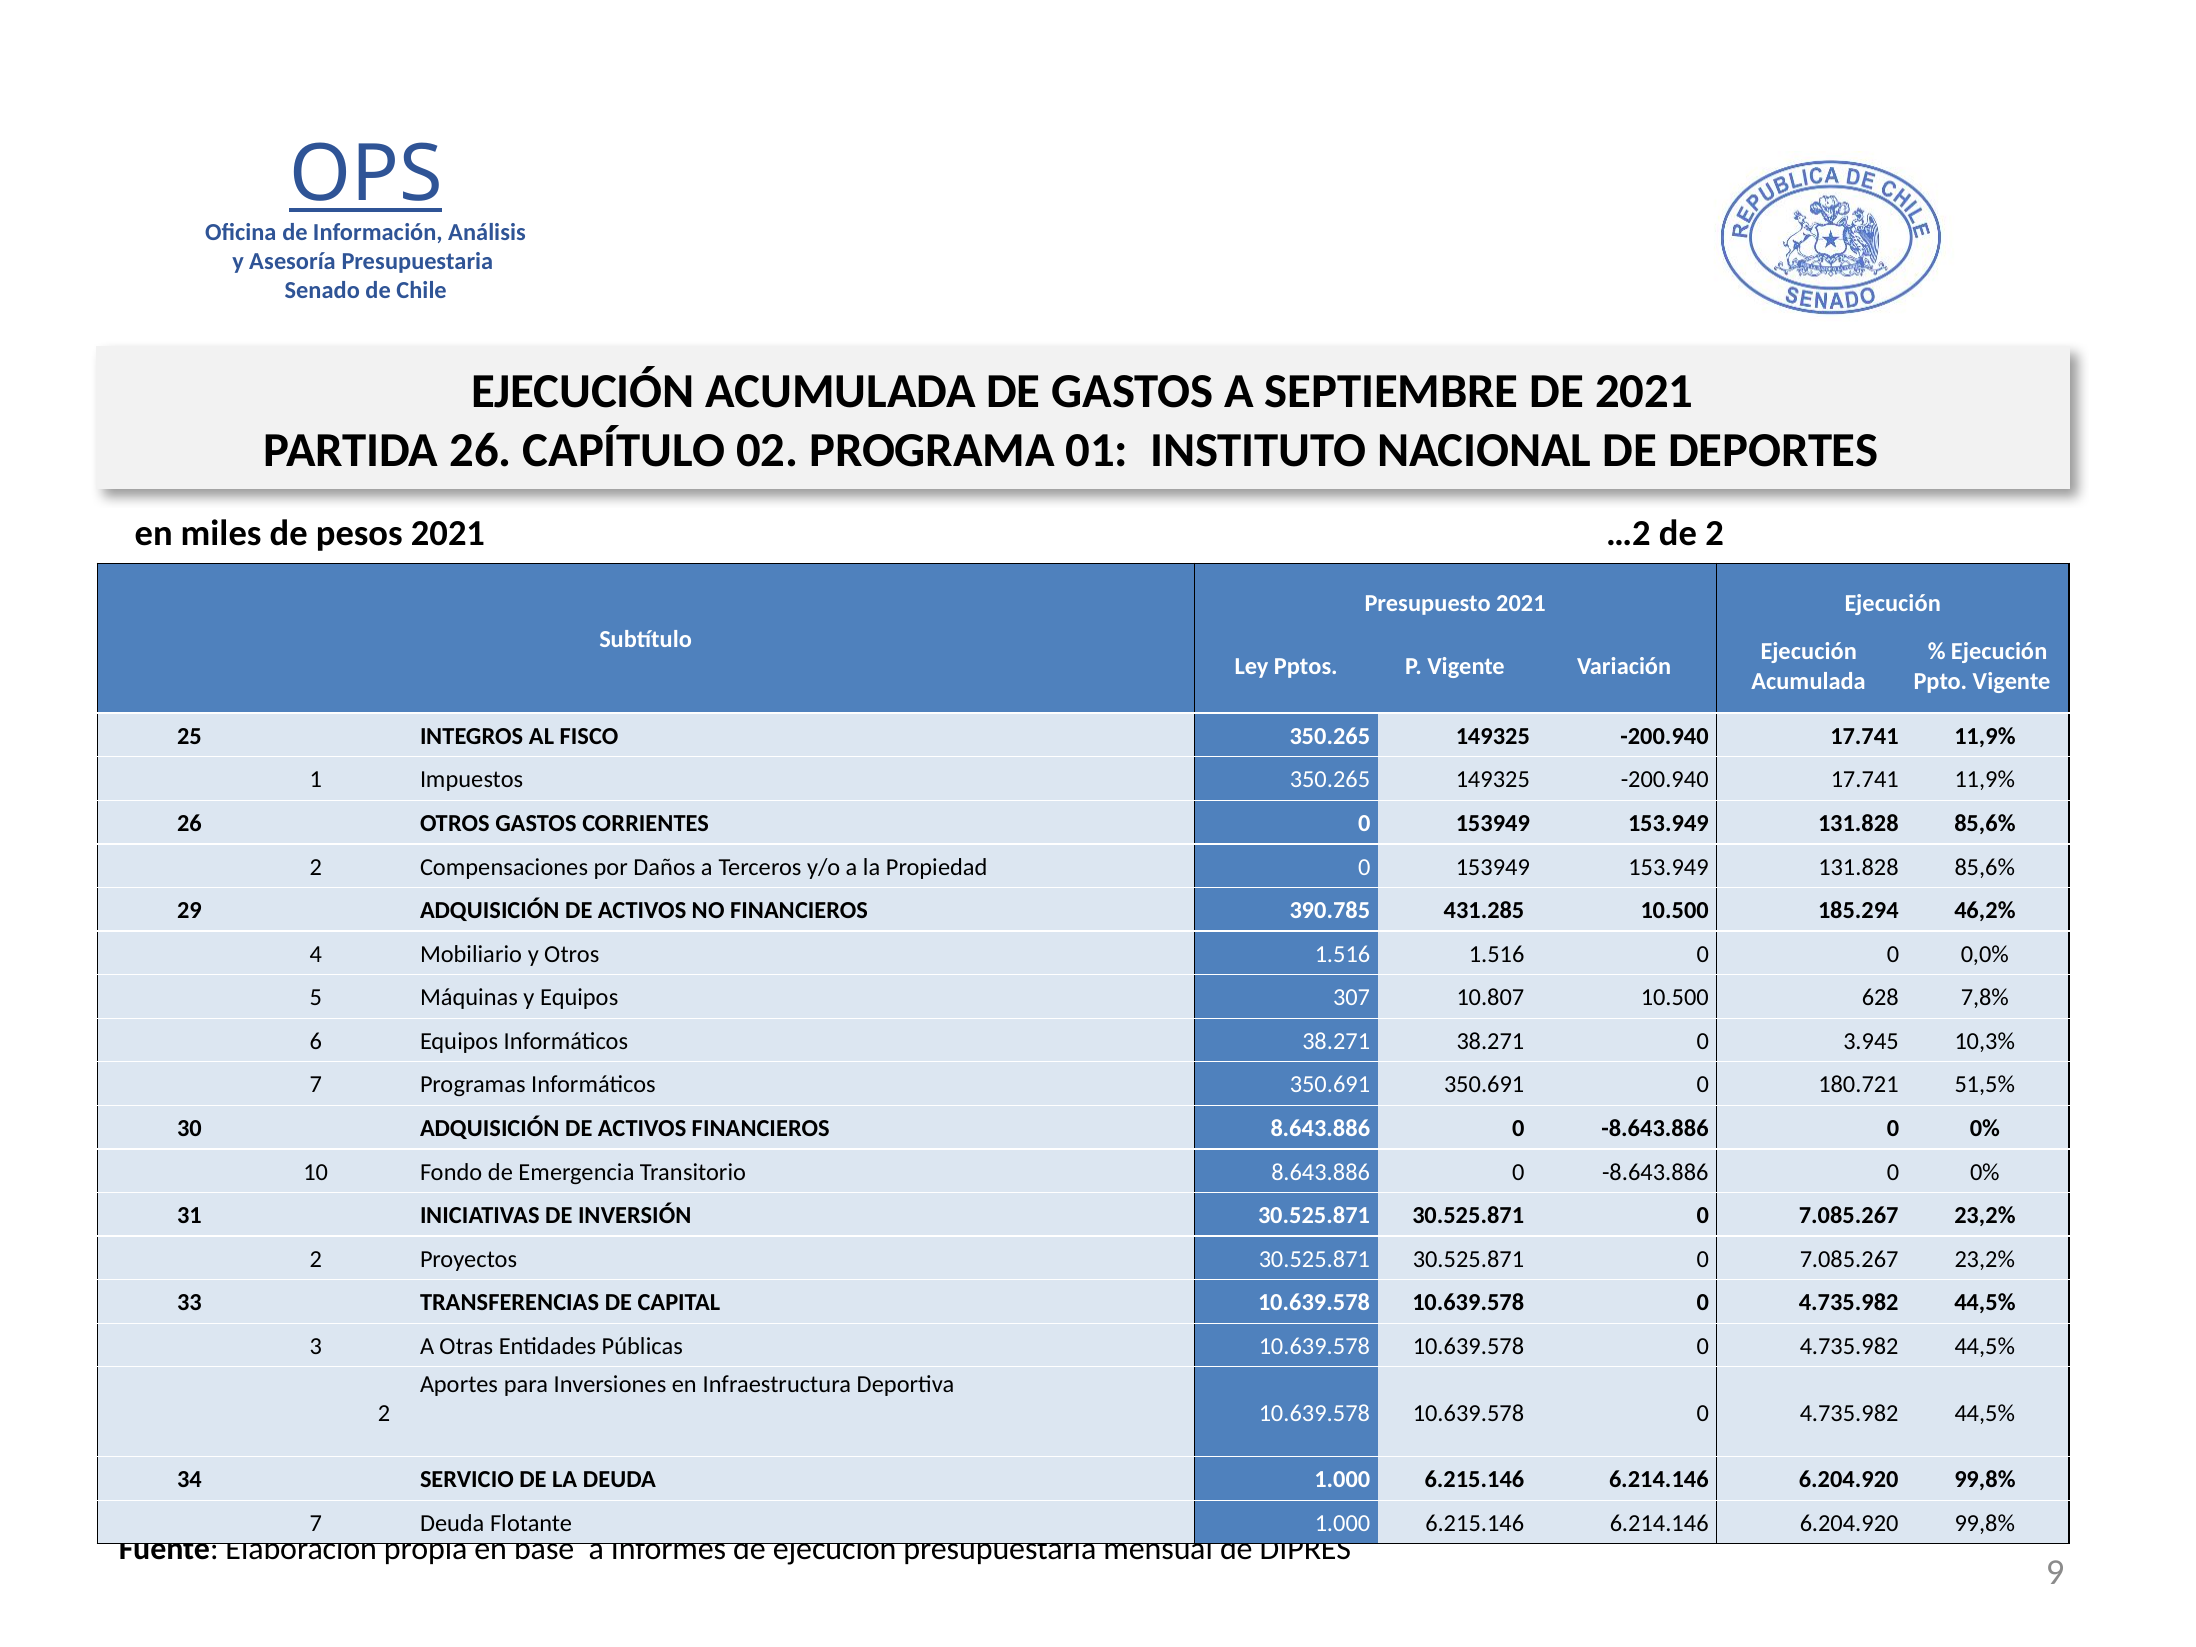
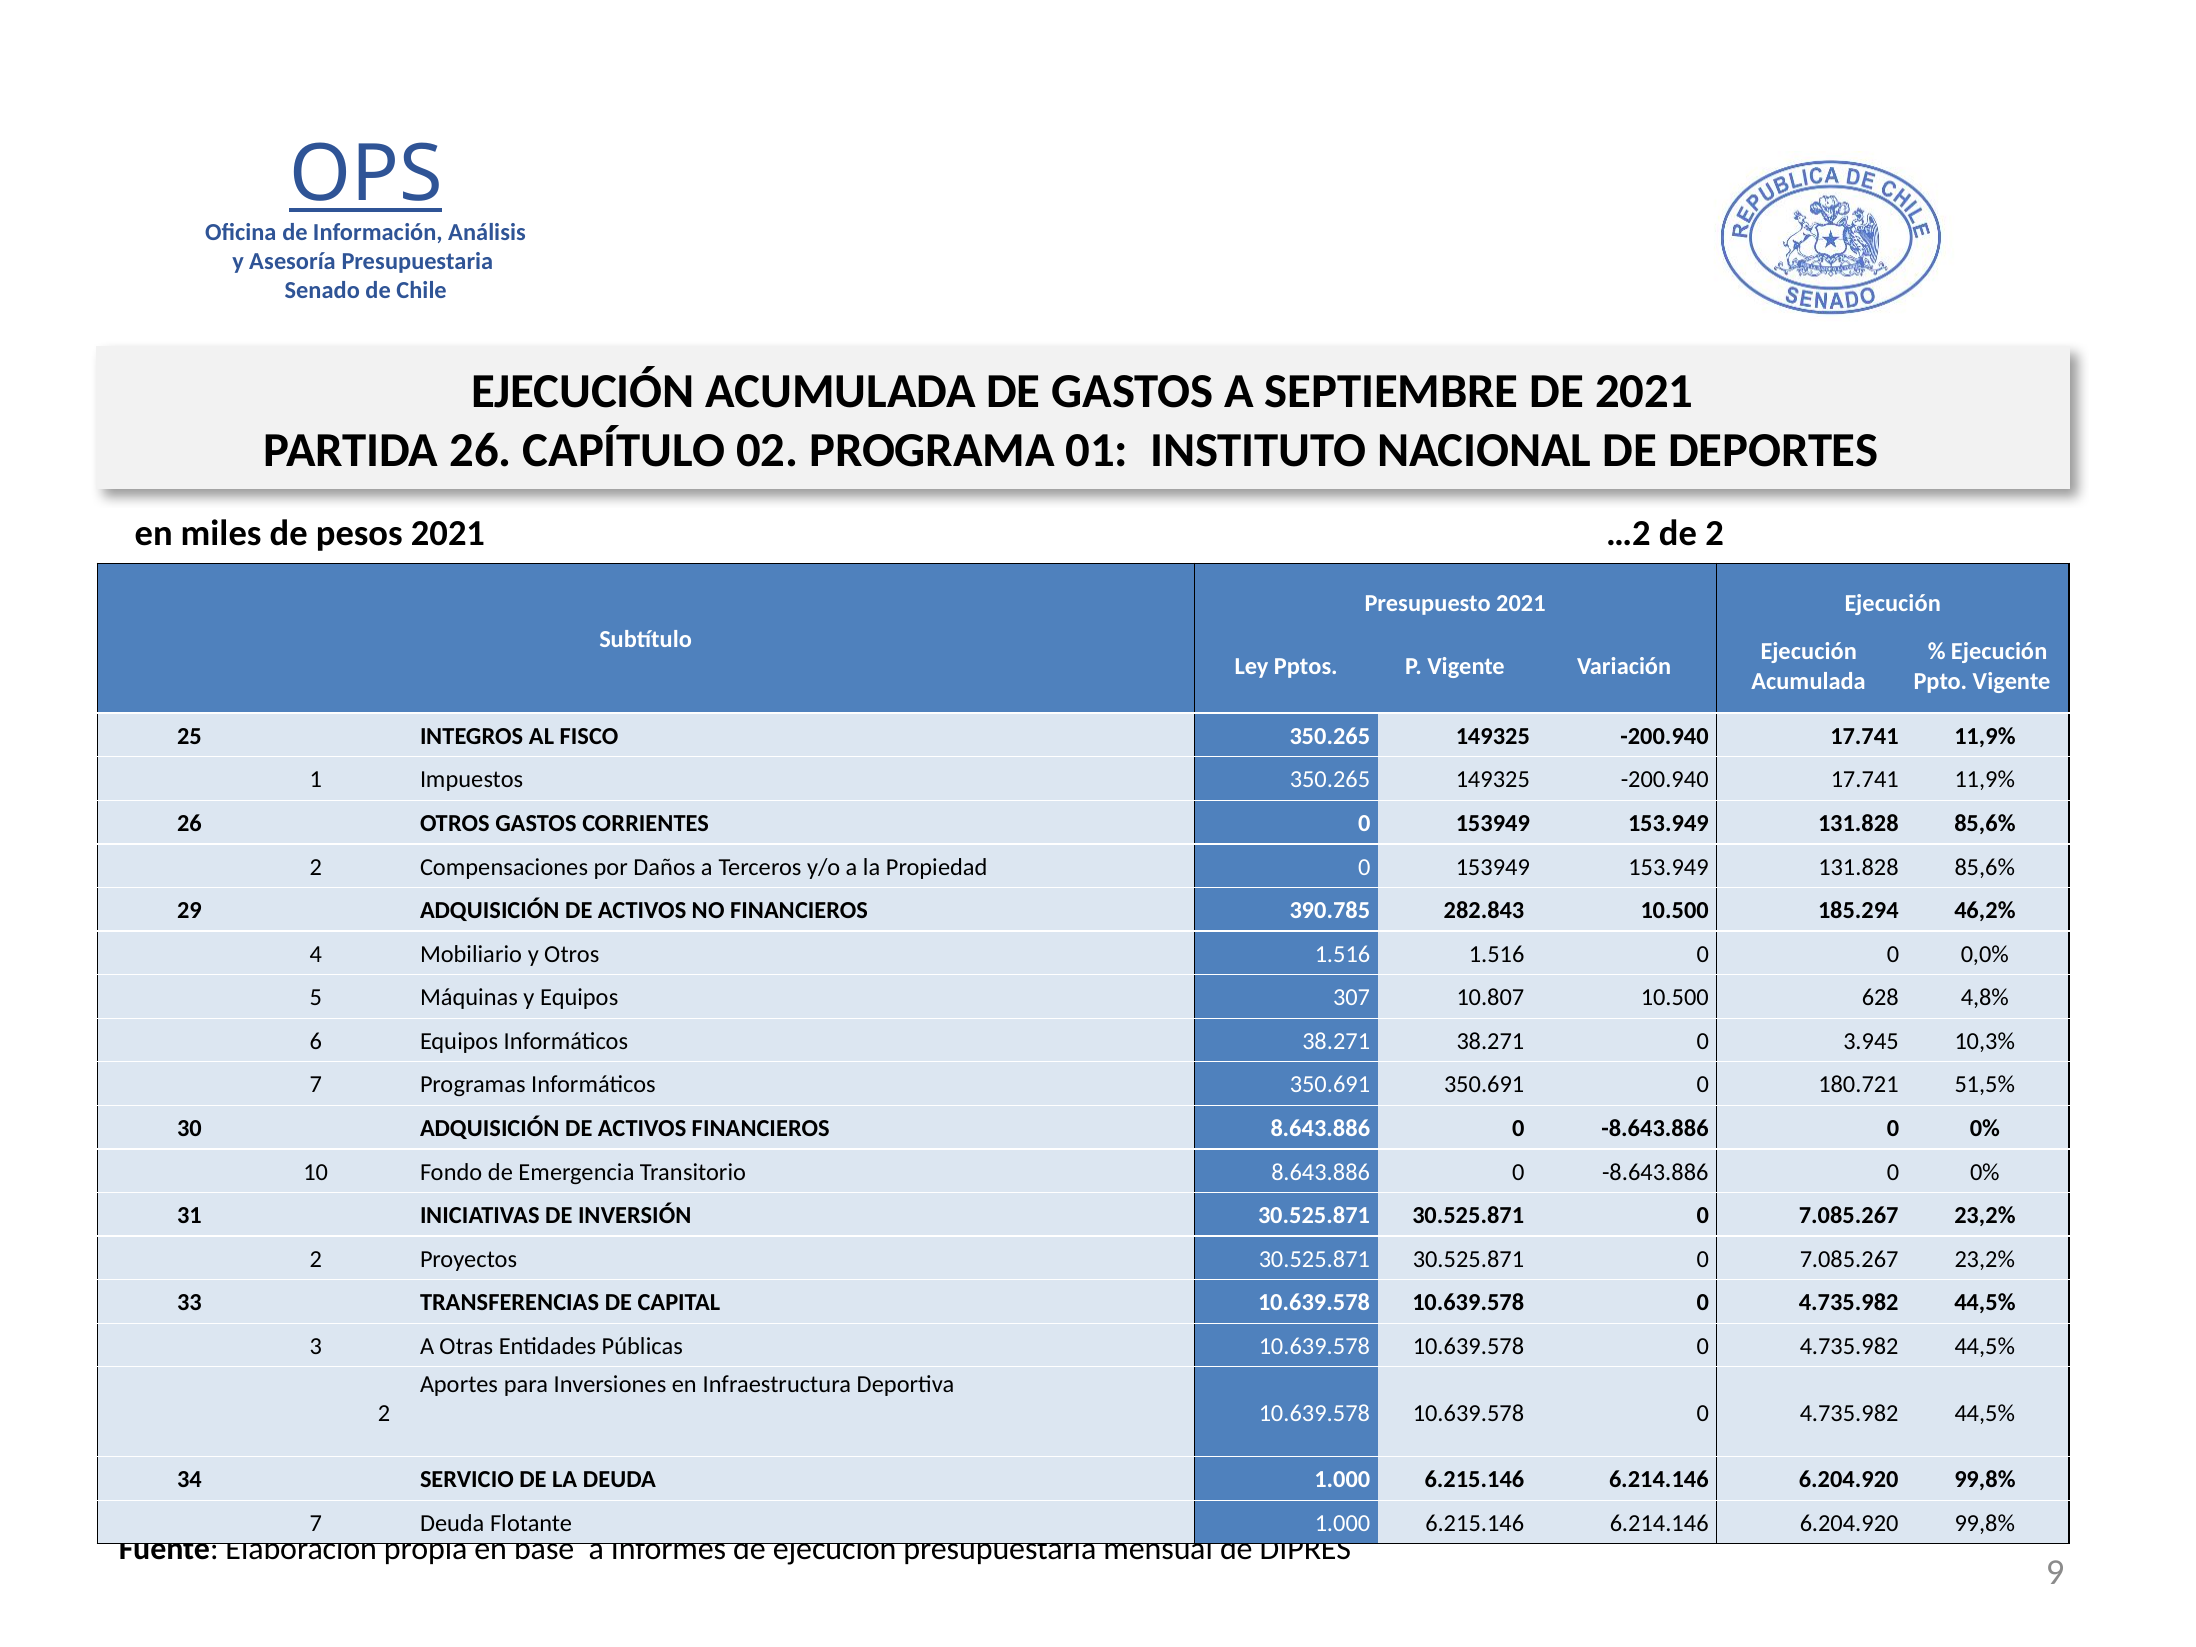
431.285: 431.285 -> 282.843
7,8%: 7,8% -> 4,8%
